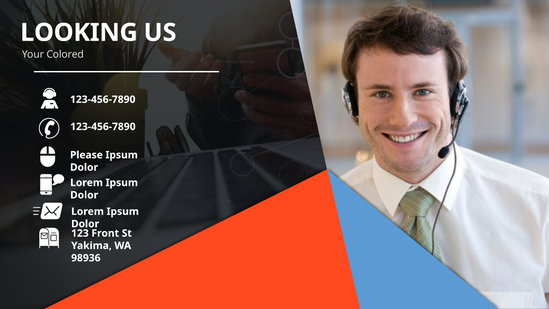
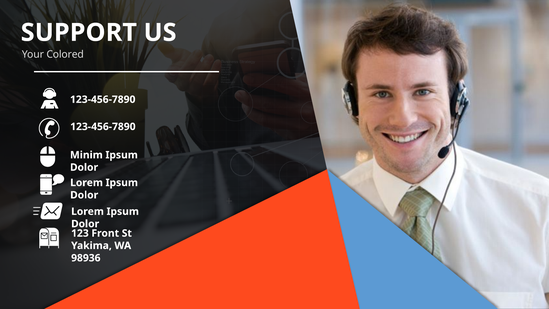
LOOKING: LOOKING -> SUPPORT
Please: Please -> Minim
